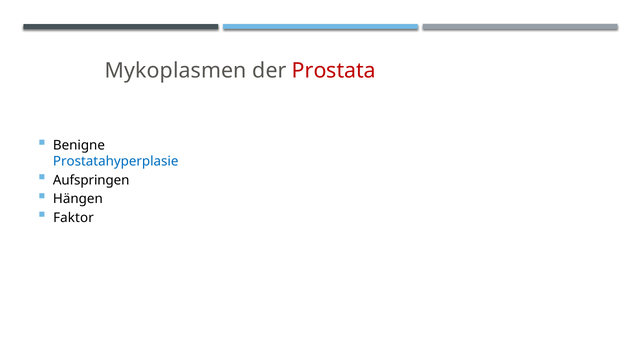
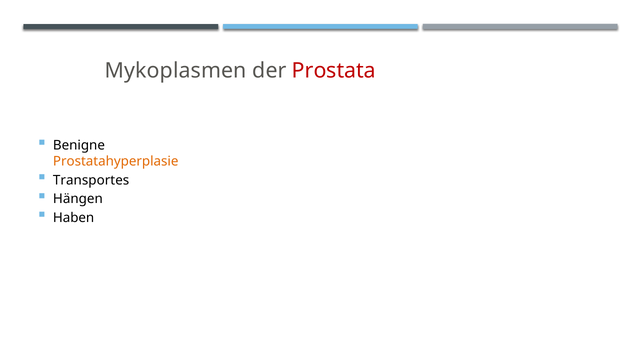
Prostatahyperplasie colour: blue -> orange
Aufspringen: Aufspringen -> Transportes
Faktor: Faktor -> Haben
